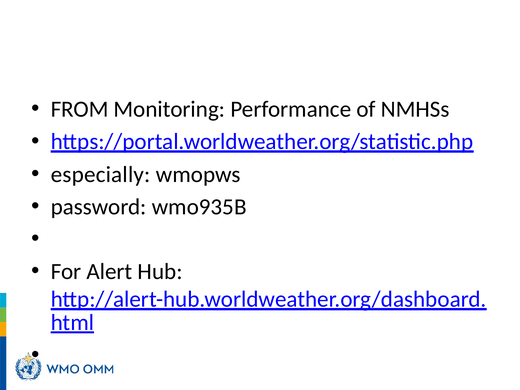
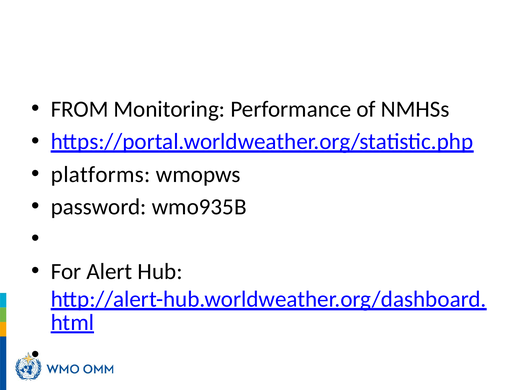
especially: especially -> platforms
